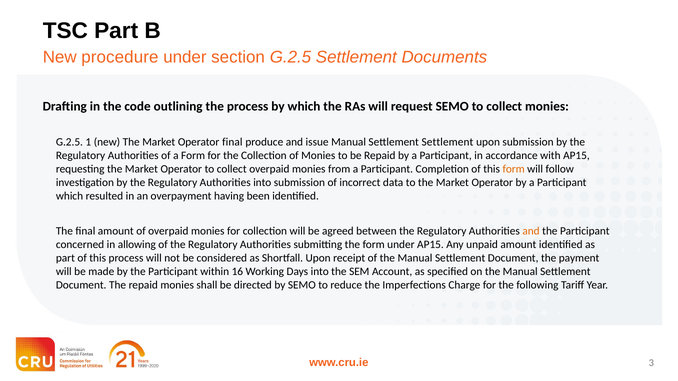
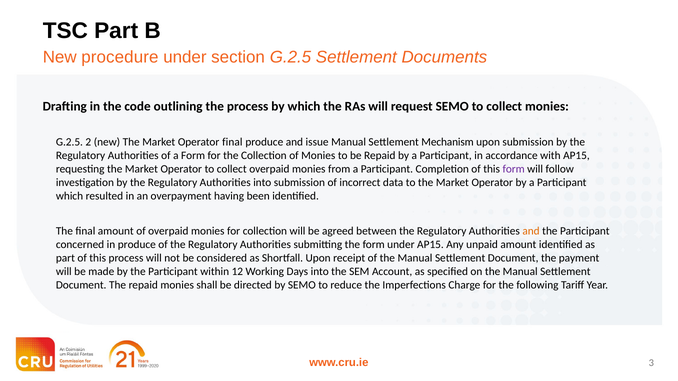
1: 1 -> 2
Settlement Settlement: Settlement -> Mechanism
form at (514, 169) colour: orange -> purple
in allowing: allowing -> produce
16: 16 -> 12
